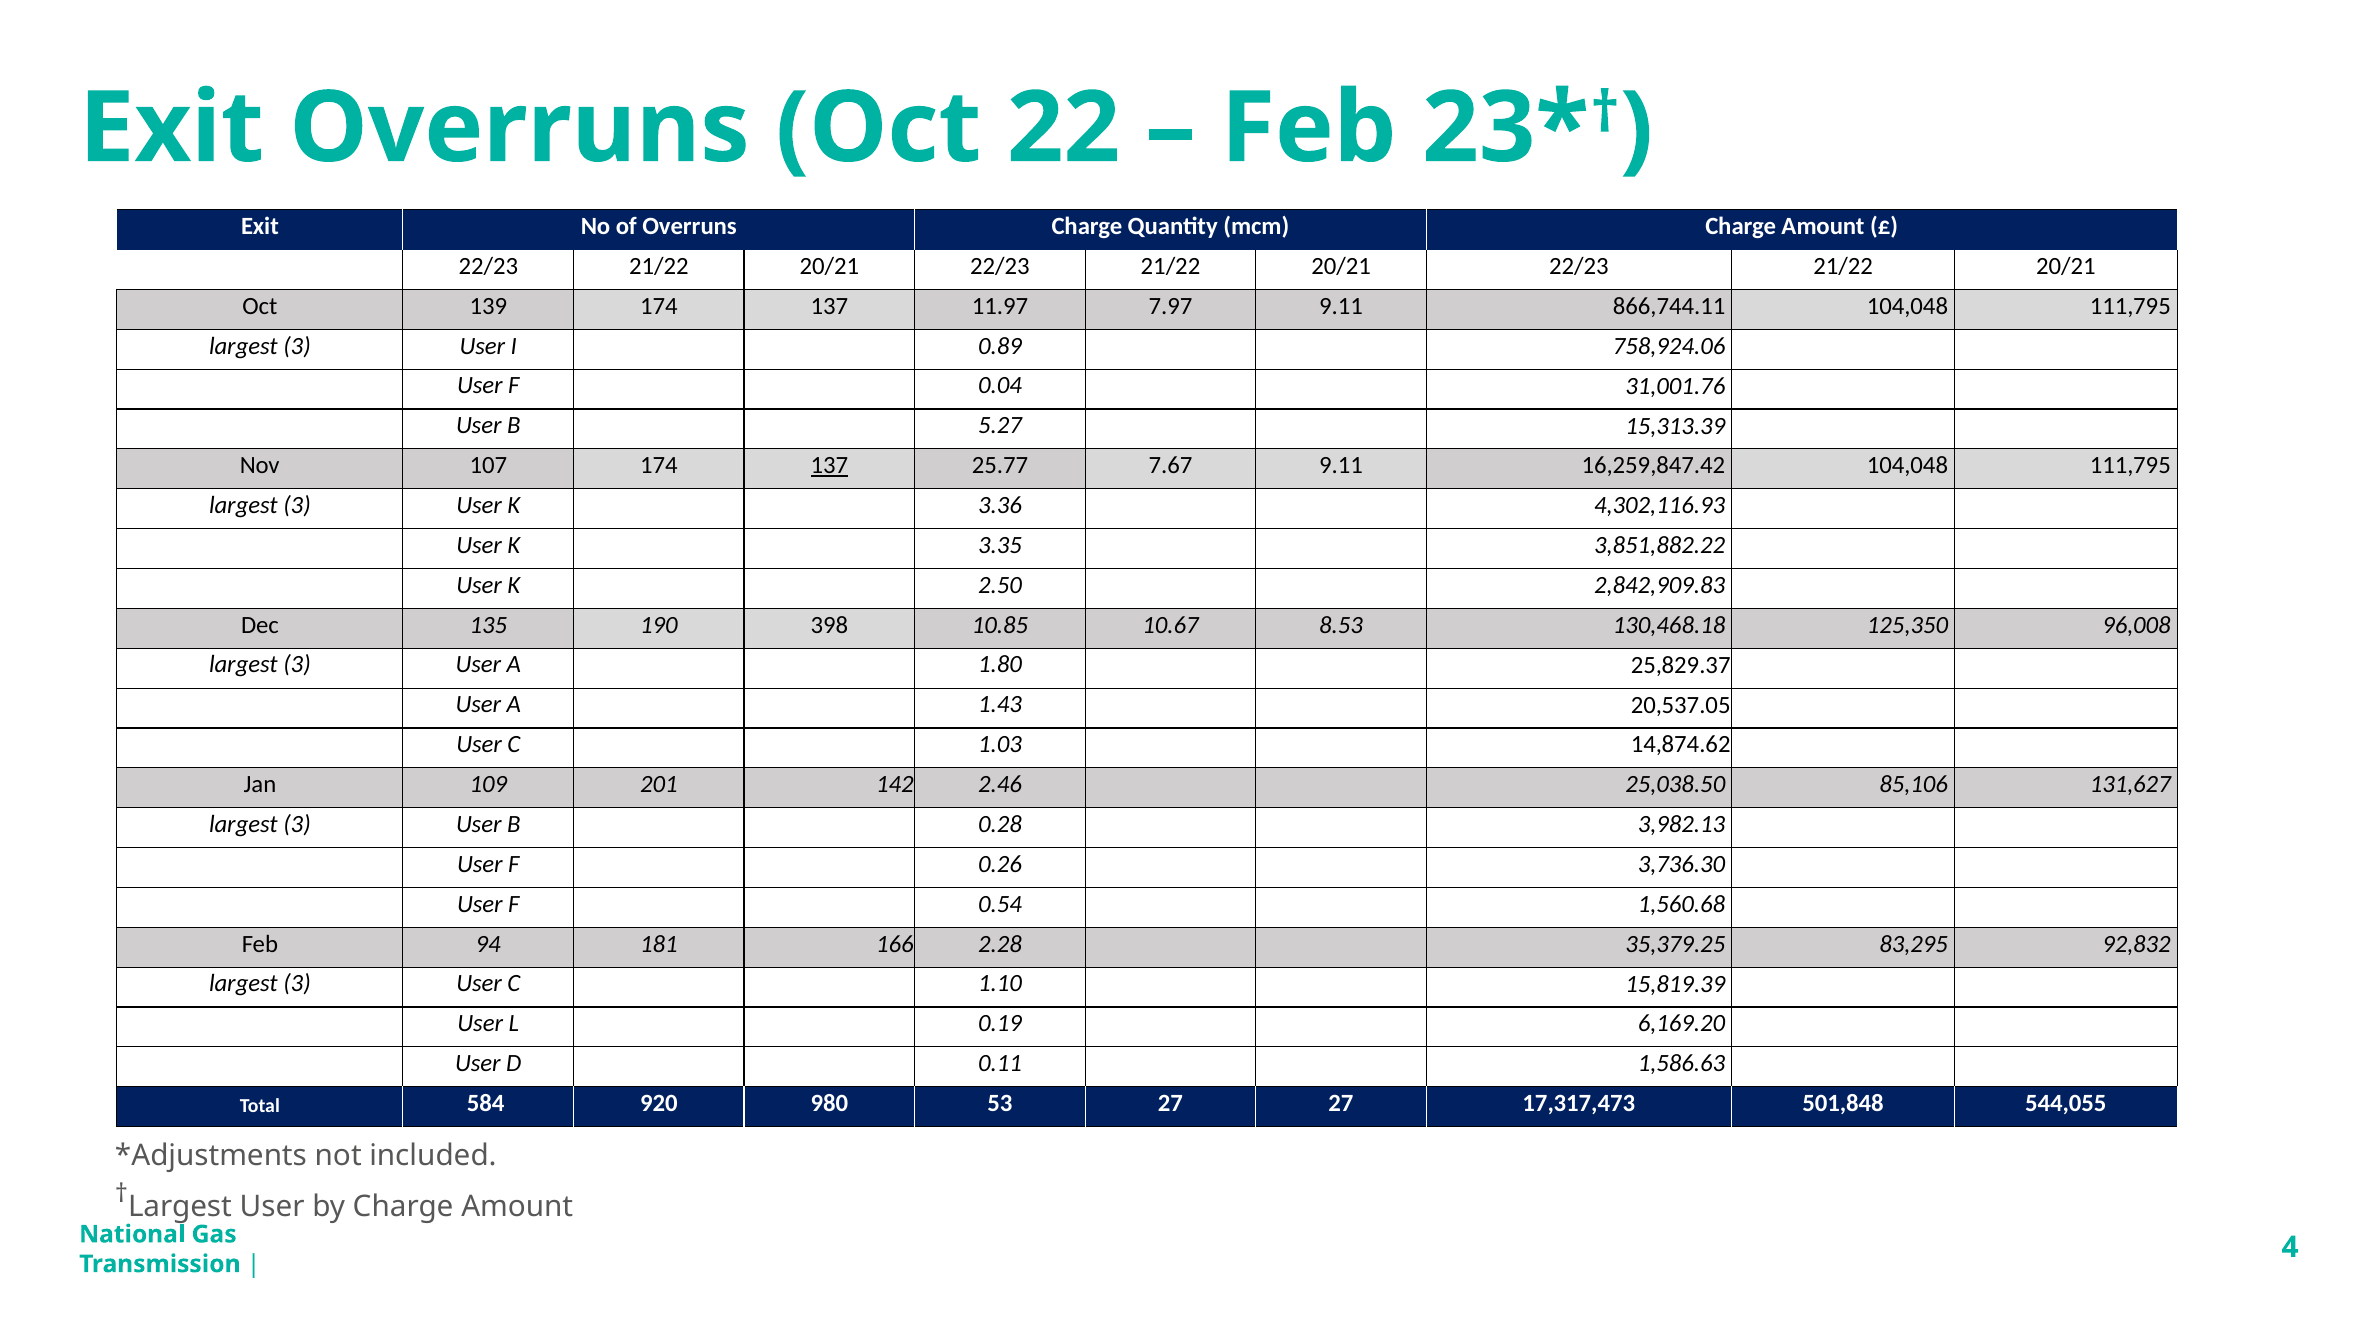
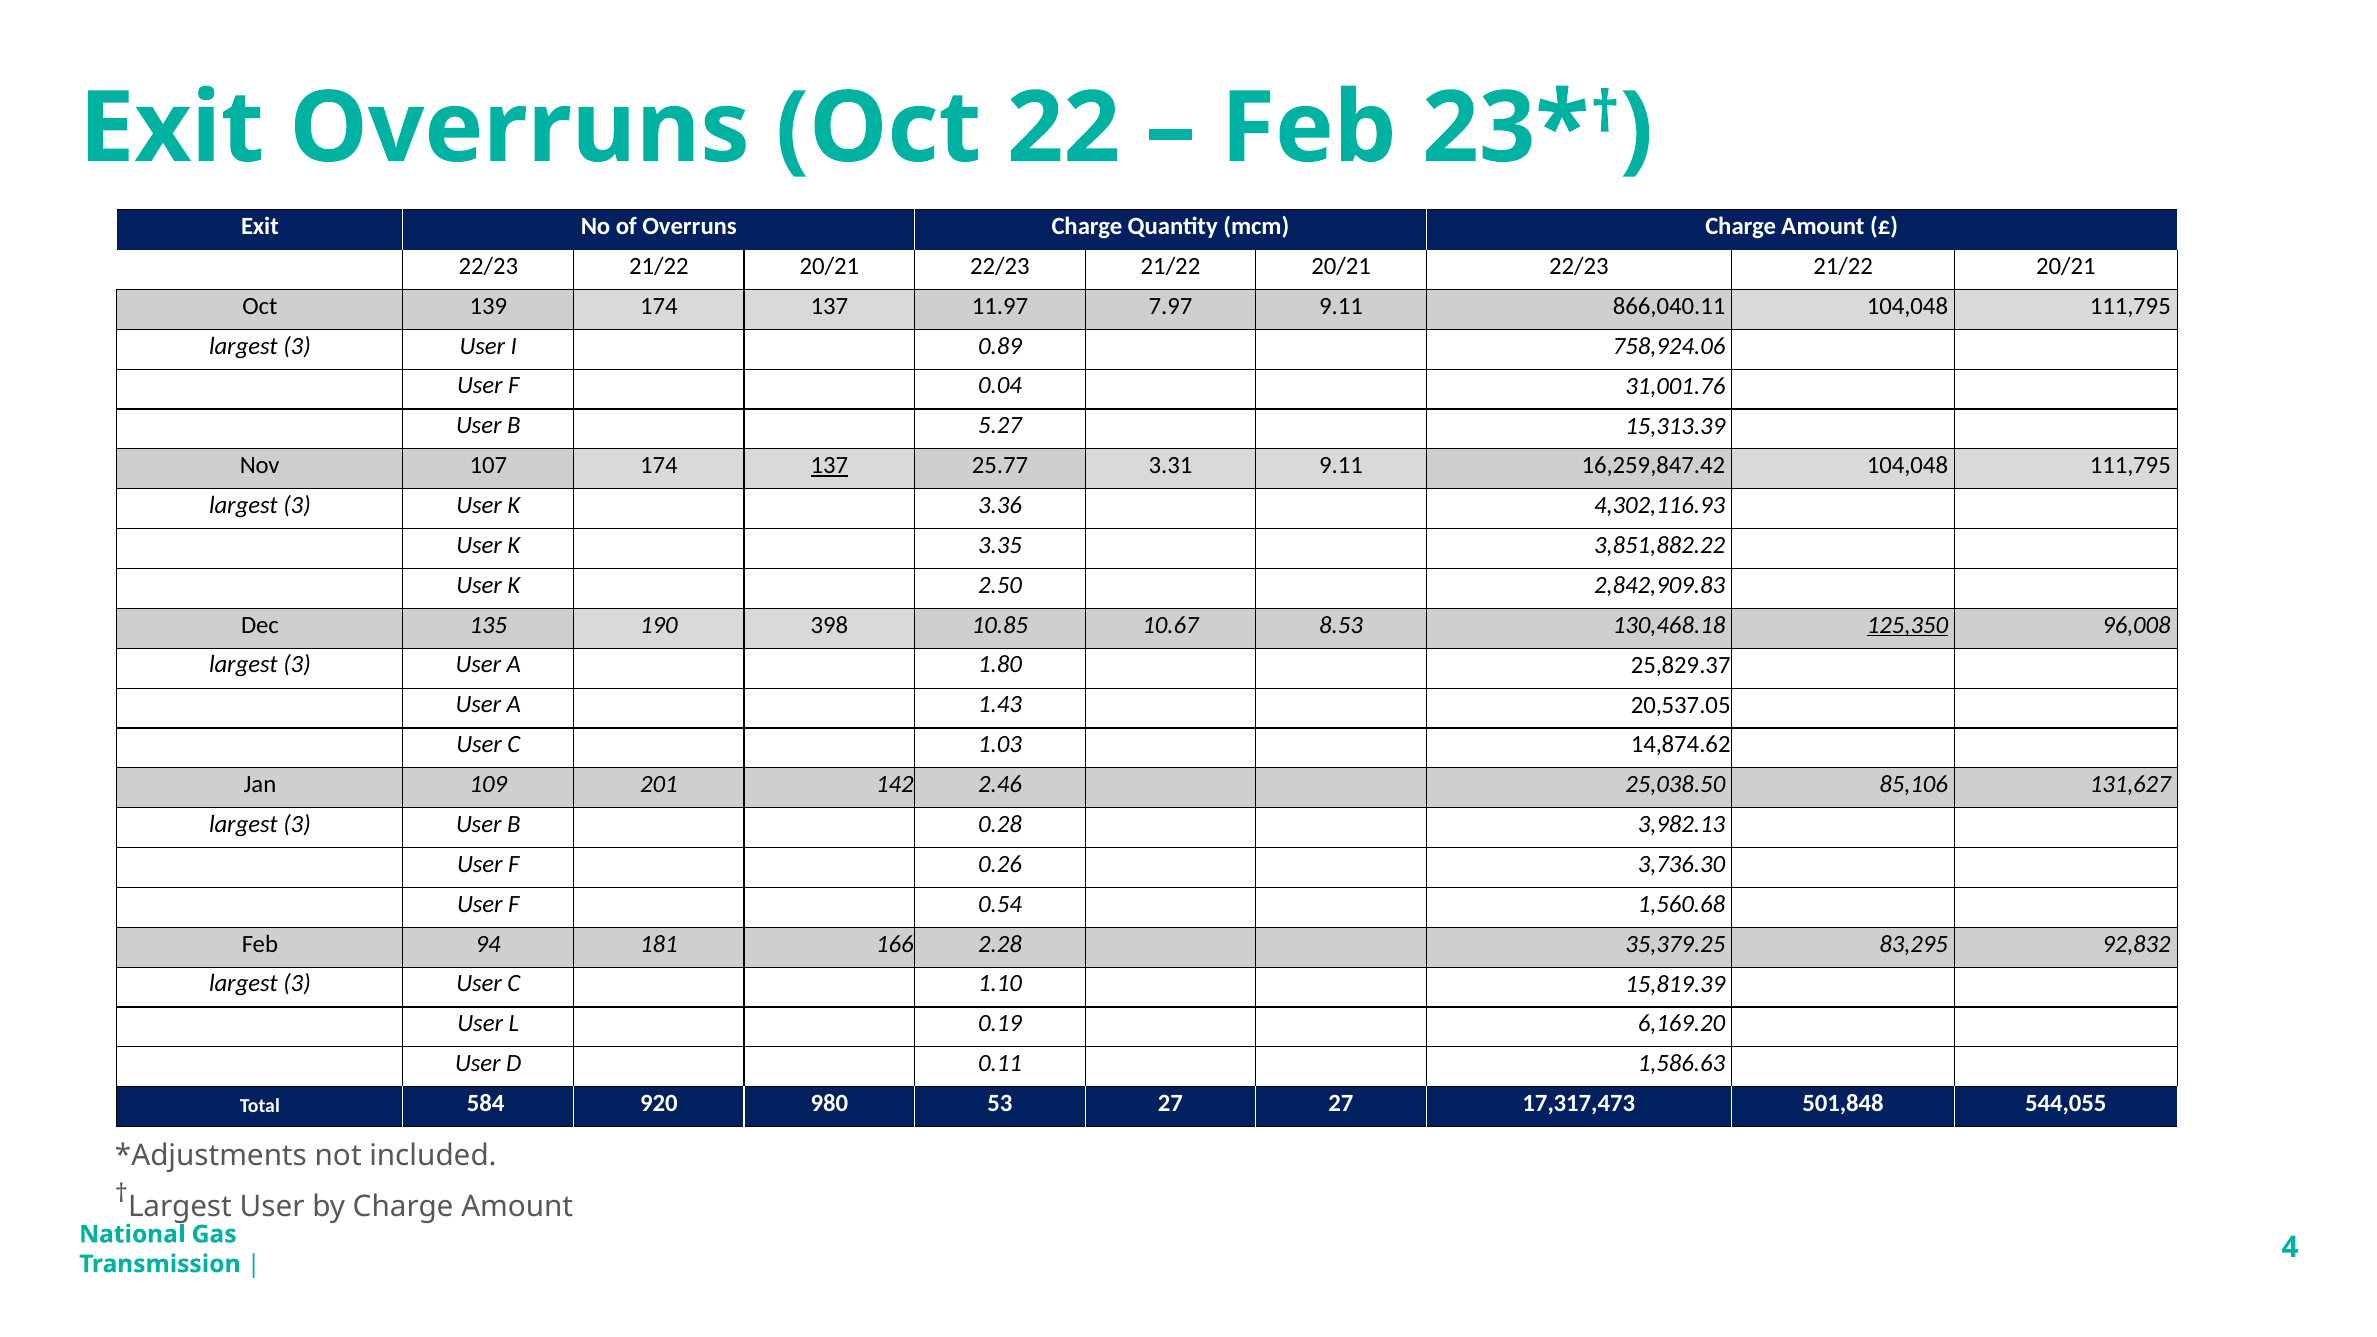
866,744.11: 866,744.11 -> 866,040.11
7.67: 7.67 -> 3.31
125,350 underline: none -> present
